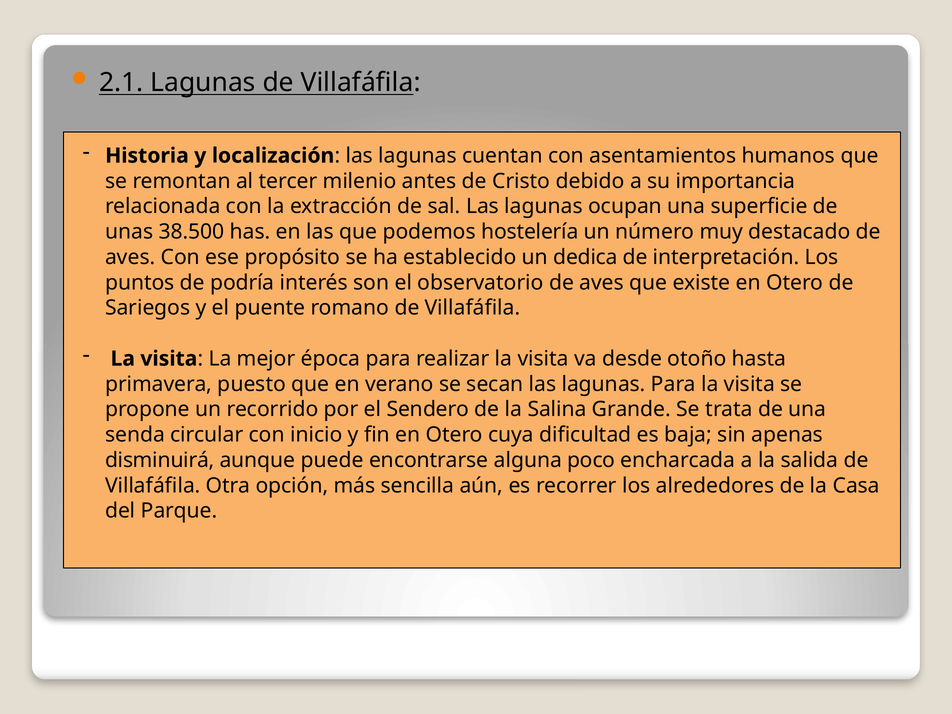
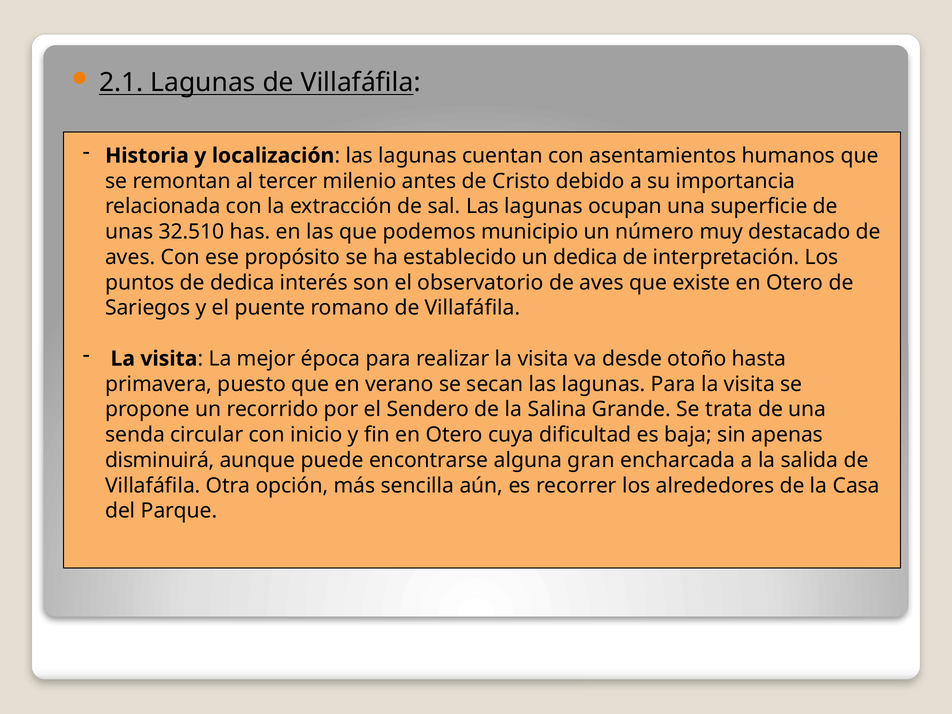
38.500: 38.500 -> 32.510
hostelería: hostelería -> municipio
de podría: podría -> dedica
poco: poco -> gran
